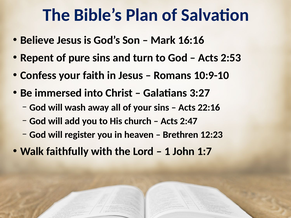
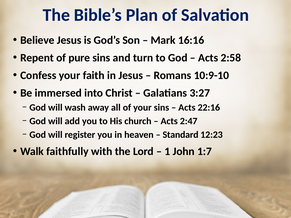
2:53: 2:53 -> 2:58
Brethren: Brethren -> Standard
